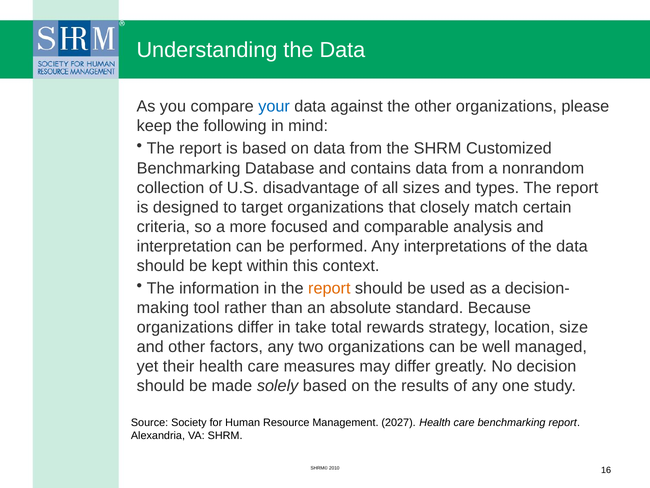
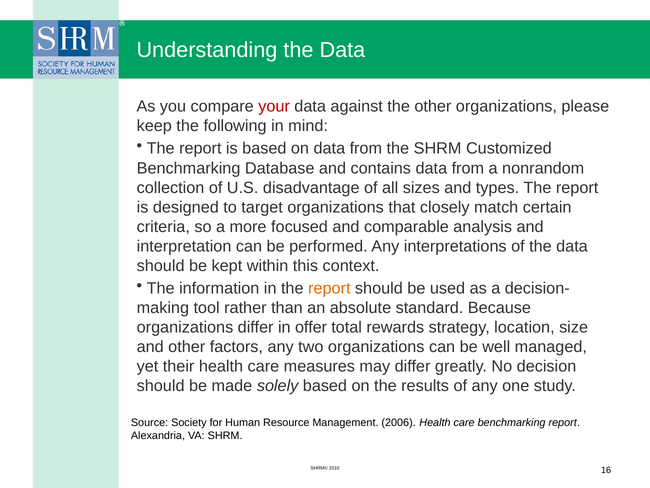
your colour: blue -> red
take: take -> offer
2027: 2027 -> 2006
